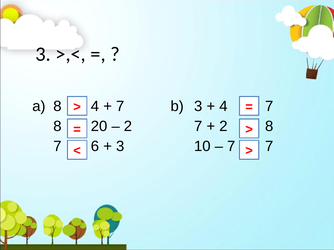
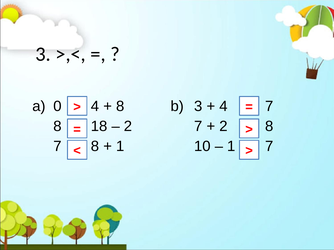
a 8: 8 -> 0
7 at (120, 107): 7 -> 8
20: 20 -> 18
6 at (95, 147): 6 -> 8
3 at (120, 147): 3 -> 1
7 at (231, 147): 7 -> 1
